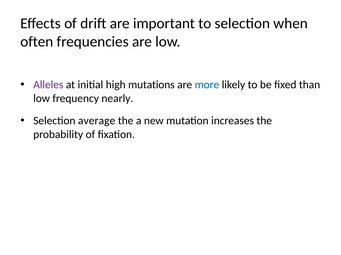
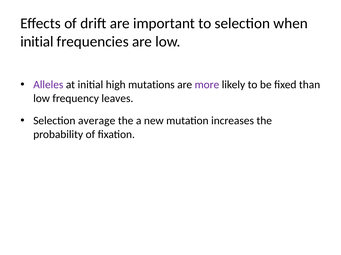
often at (37, 42): often -> initial
more colour: blue -> purple
nearly: nearly -> leaves
